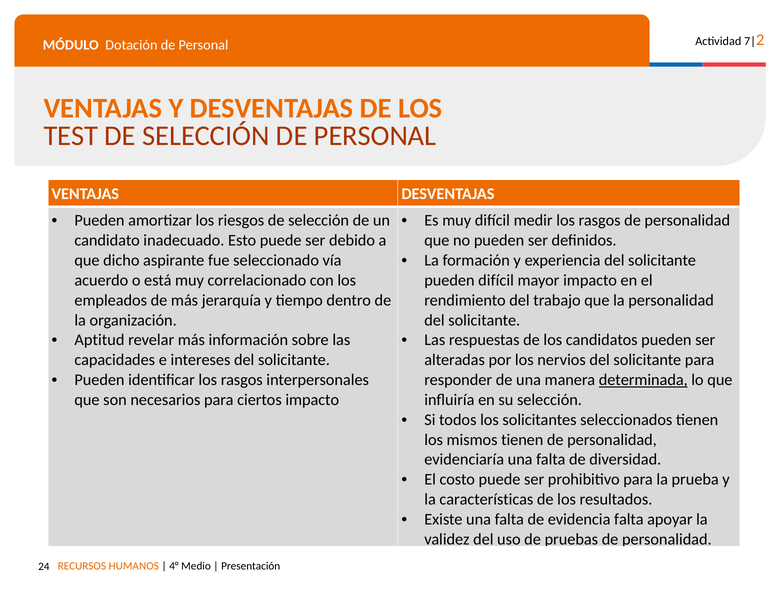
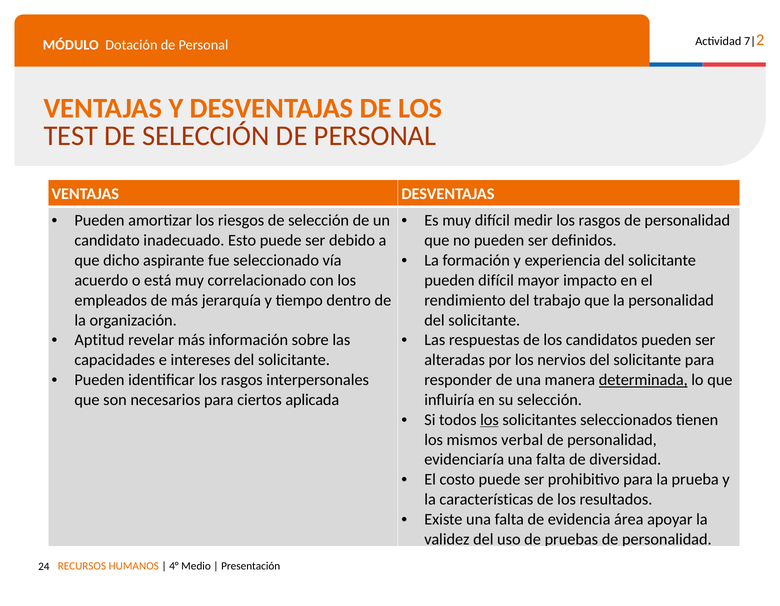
ciertos impacto: impacto -> aplicada
los at (489, 420) underline: none -> present
mismos tienen: tienen -> verbal
evidencia falta: falta -> área
